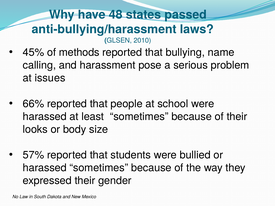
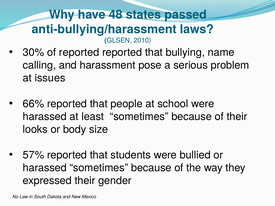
45%: 45% -> 30%
of methods: methods -> reported
